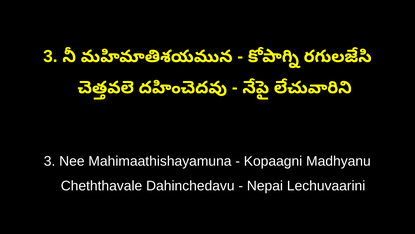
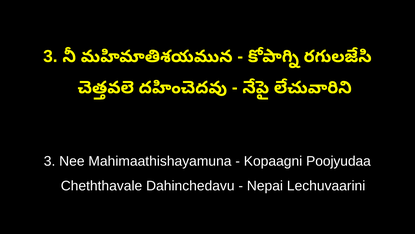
Madhyanu: Madhyanu -> Poojyudaa
